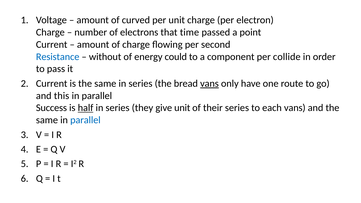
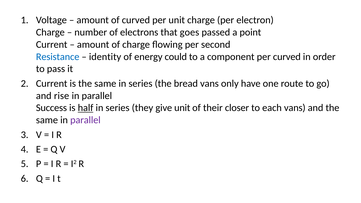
time: time -> goes
without: without -> identity
per collide: collide -> curved
vans at (209, 84) underline: present -> none
this: this -> rise
their series: series -> closer
parallel at (85, 120) colour: blue -> purple
